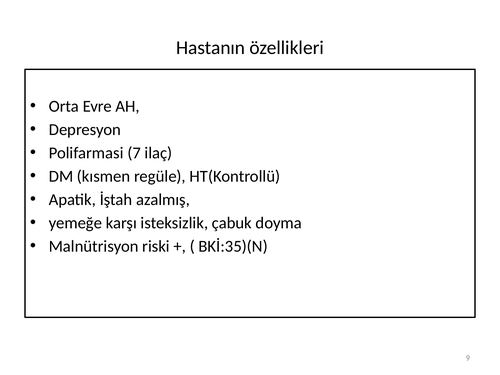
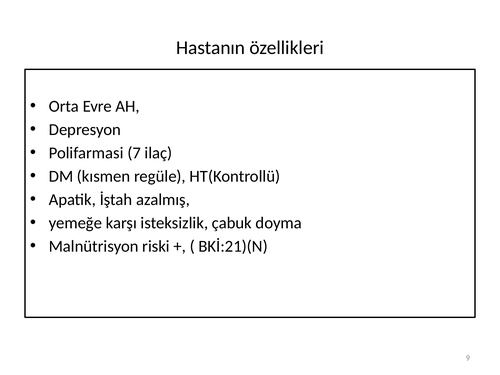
BKİ:35)(N: BKİ:35)(N -> BKİ:21)(N
